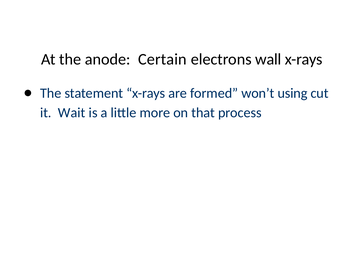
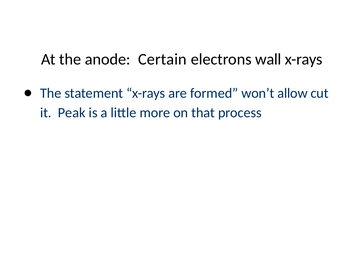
using: using -> allow
Wait: Wait -> Peak
